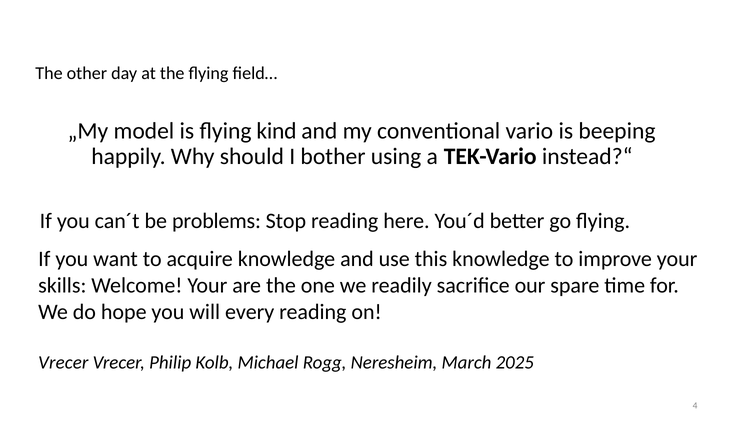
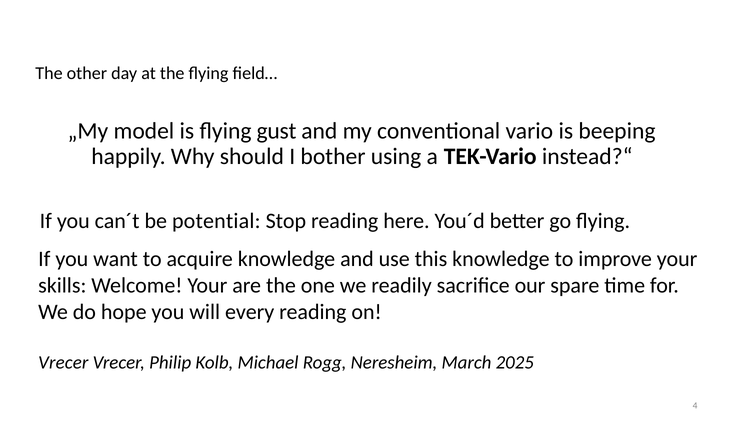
kind: kind -> gust
problems: problems -> potential
